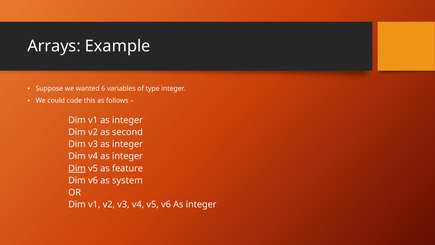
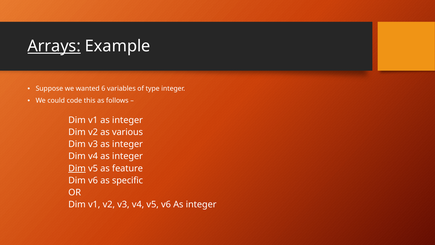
Arrays underline: none -> present
second: second -> various
system: system -> specific
